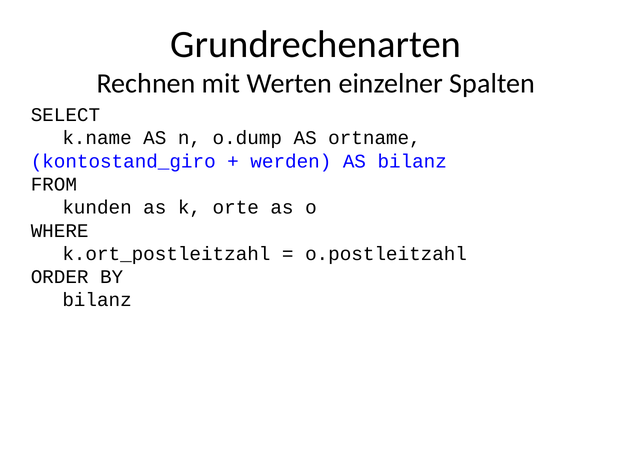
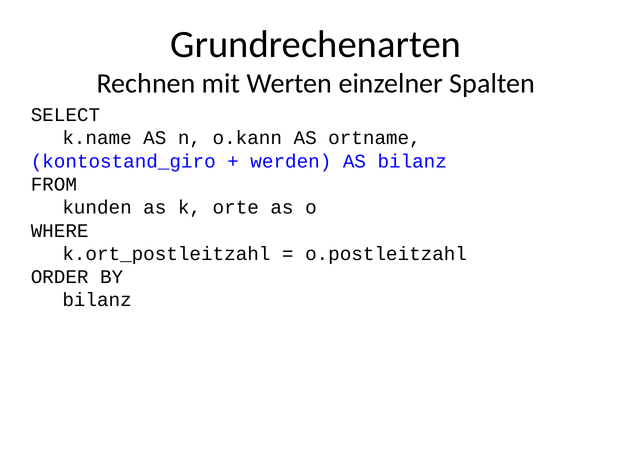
o.dump: o.dump -> o.kann
